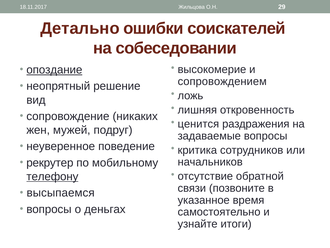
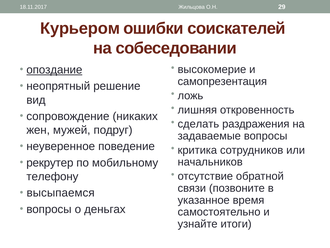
Детально: Детально -> Курьером
сопровождением: сопровождением -> самопрезентация
ценится: ценится -> сделать
телефону underline: present -> none
